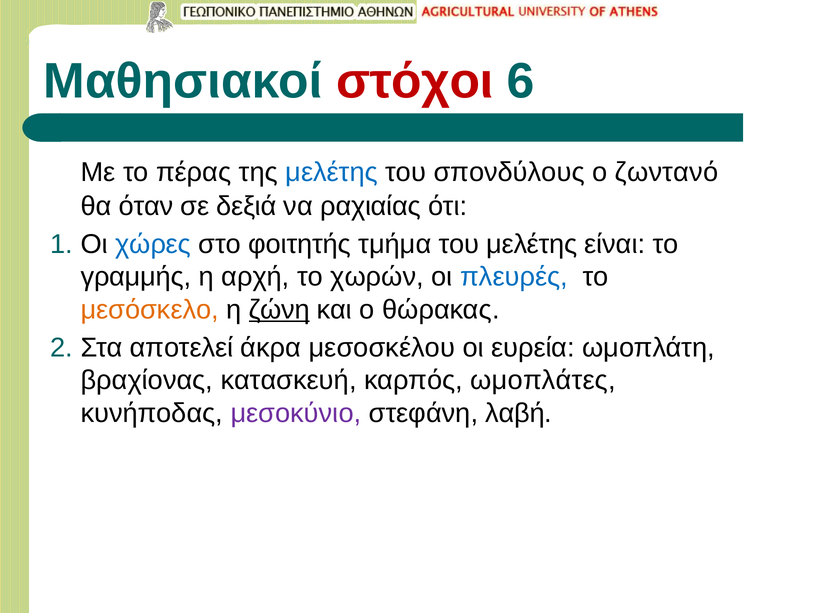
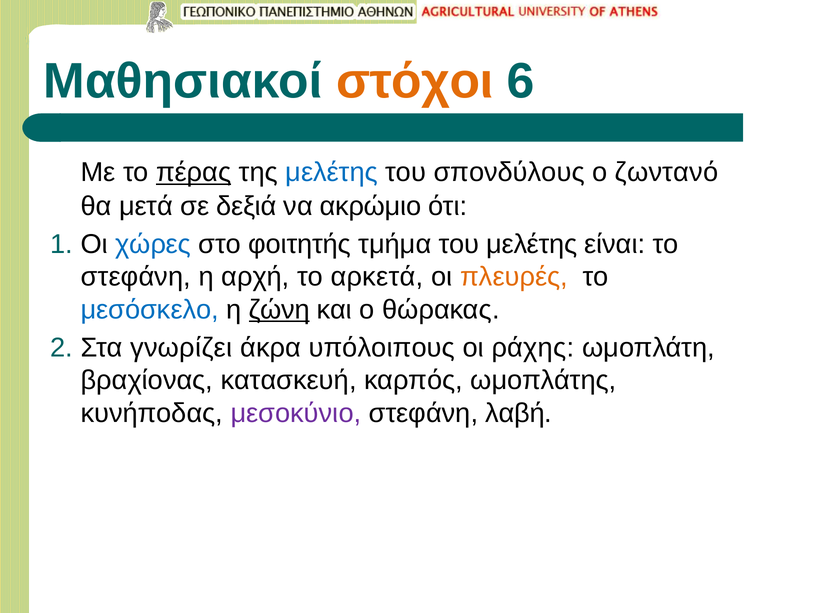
στόχοι colour: red -> orange
πέρας underline: none -> present
όταν: όταν -> μετά
ραχιαίας: ραχιαίας -> ακρώμιο
γραμμής at (136, 277): γραμμής -> στεφάνη
χωρών: χωρών -> αρκετά
πλευρές colour: blue -> orange
μεσόσκελο colour: orange -> blue
αποτελεί: αποτελεί -> γνωρίζει
μεσοσκέλου: μεσοσκέλου -> υπόλοιπους
ευρεία: ευρεία -> ράχης
ωμοπλάτες: ωμοπλάτες -> ωμοπλάτης
